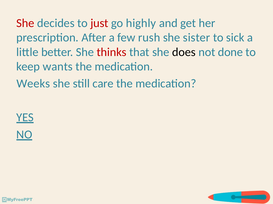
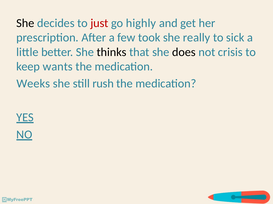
She at (25, 23) colour: red -> black
rush: rush -> took
sister: sister -> really
thinks colour: red -> black
done: done -> crisis
care: care -> rush
